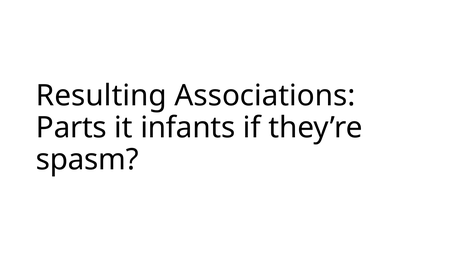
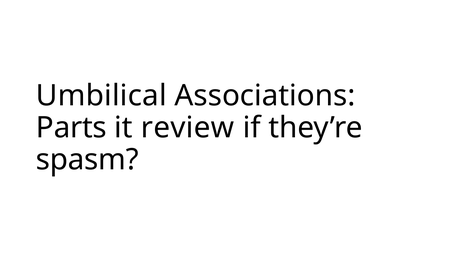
Resulting: Resulting -> Umbilical
infants: infants -> review
